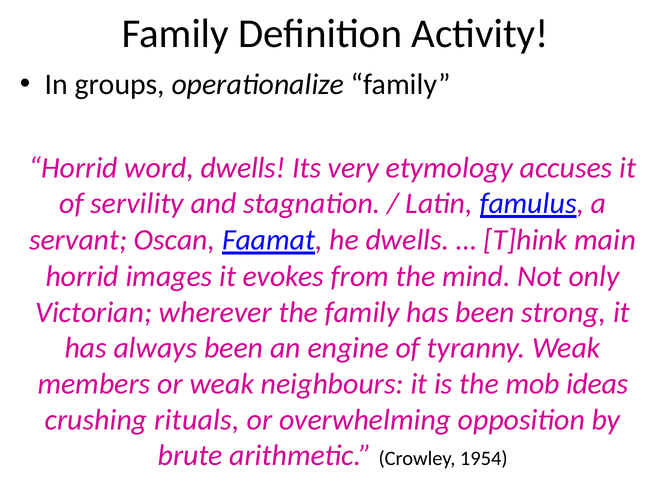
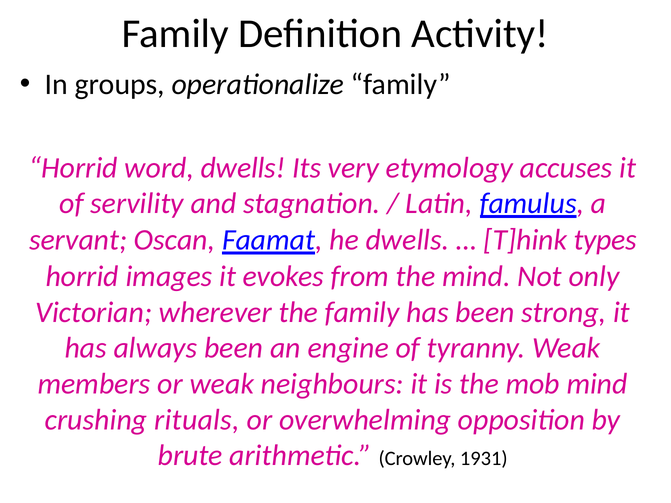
main: main -> types
mob ideas: ideas -> mind
1954: 1954 -> 1931
